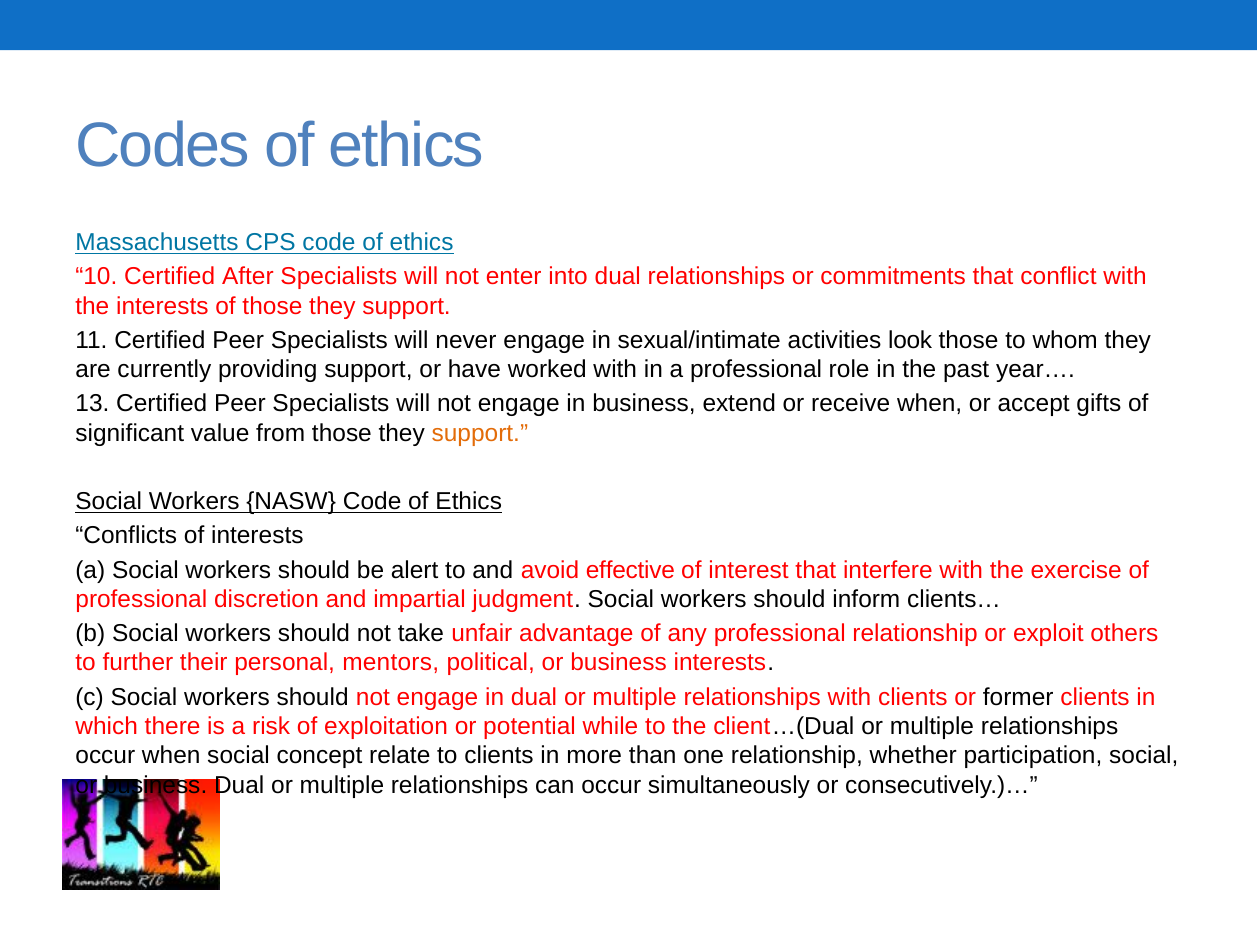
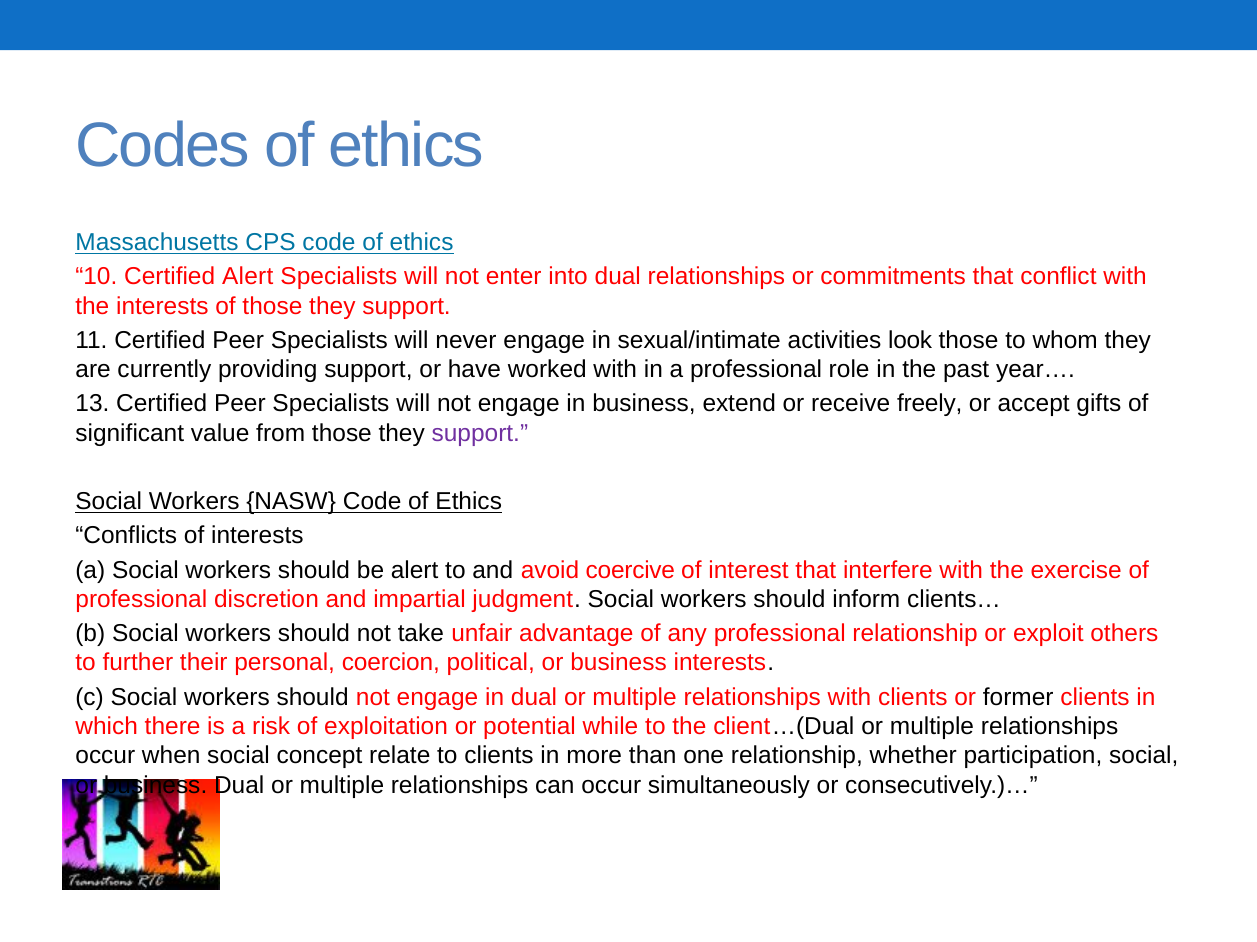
Certified After: After -> Alert
receive when: when -> freely
support at (480, 433) colour: orange -> purple
effective: effective -> coercive
mentors: mentors -> coercion
